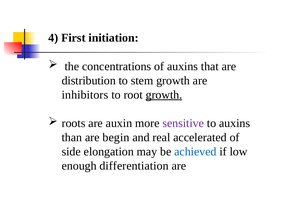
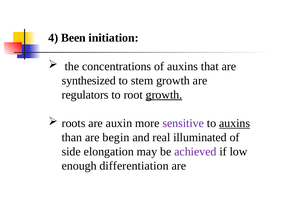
First: First -> Been
distribution: distribution -> synthesized
inhibitors: inhibitors -> regulators
auxins at (235, 123) underline: none -> present
accelerated: accelerated -> illuminated
achieved colour: blue -> purple
